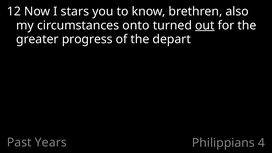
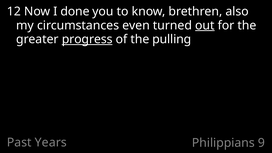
stars: stars -> done
onto: onto -> even
progress underline: none -> present
depart: depart -> pulling
4: 4 -> 9
